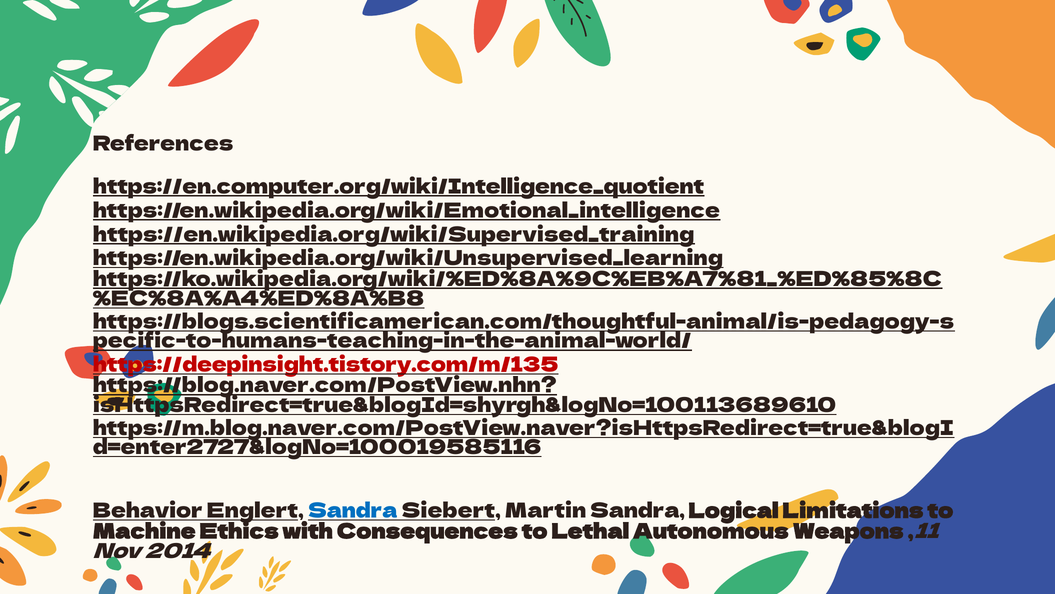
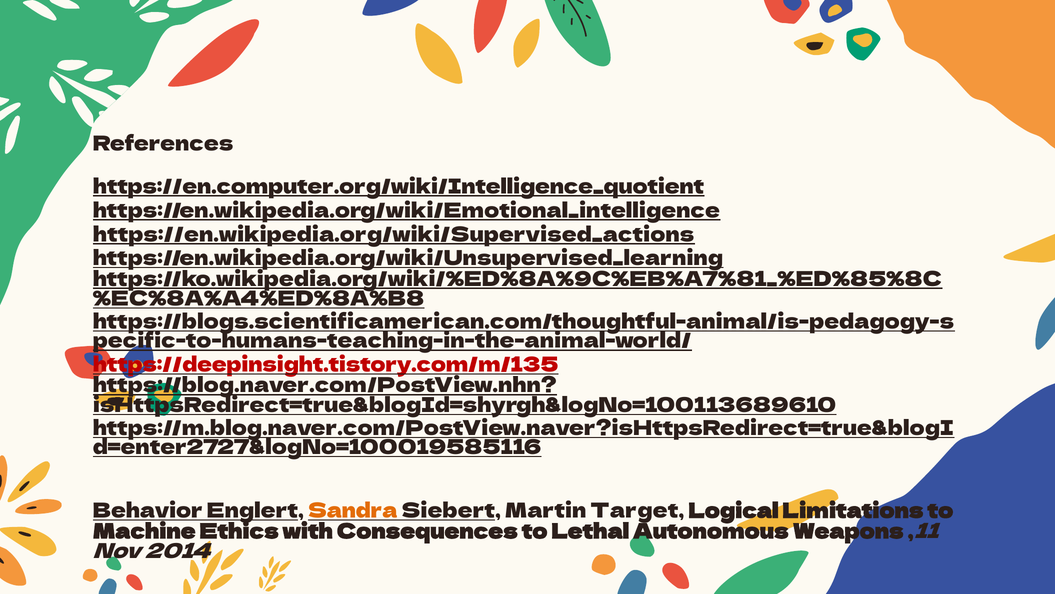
https://en.wikipedia.org/wiki/Supervised_training: https://en.wikipedia.org/wiki/Supervised_training -> https://en.wikipedia.org/wiki/Supervised_actions
Sandra at (353, 511) colour: blue -> orange
Martin Sandra: Sandra -> Target
